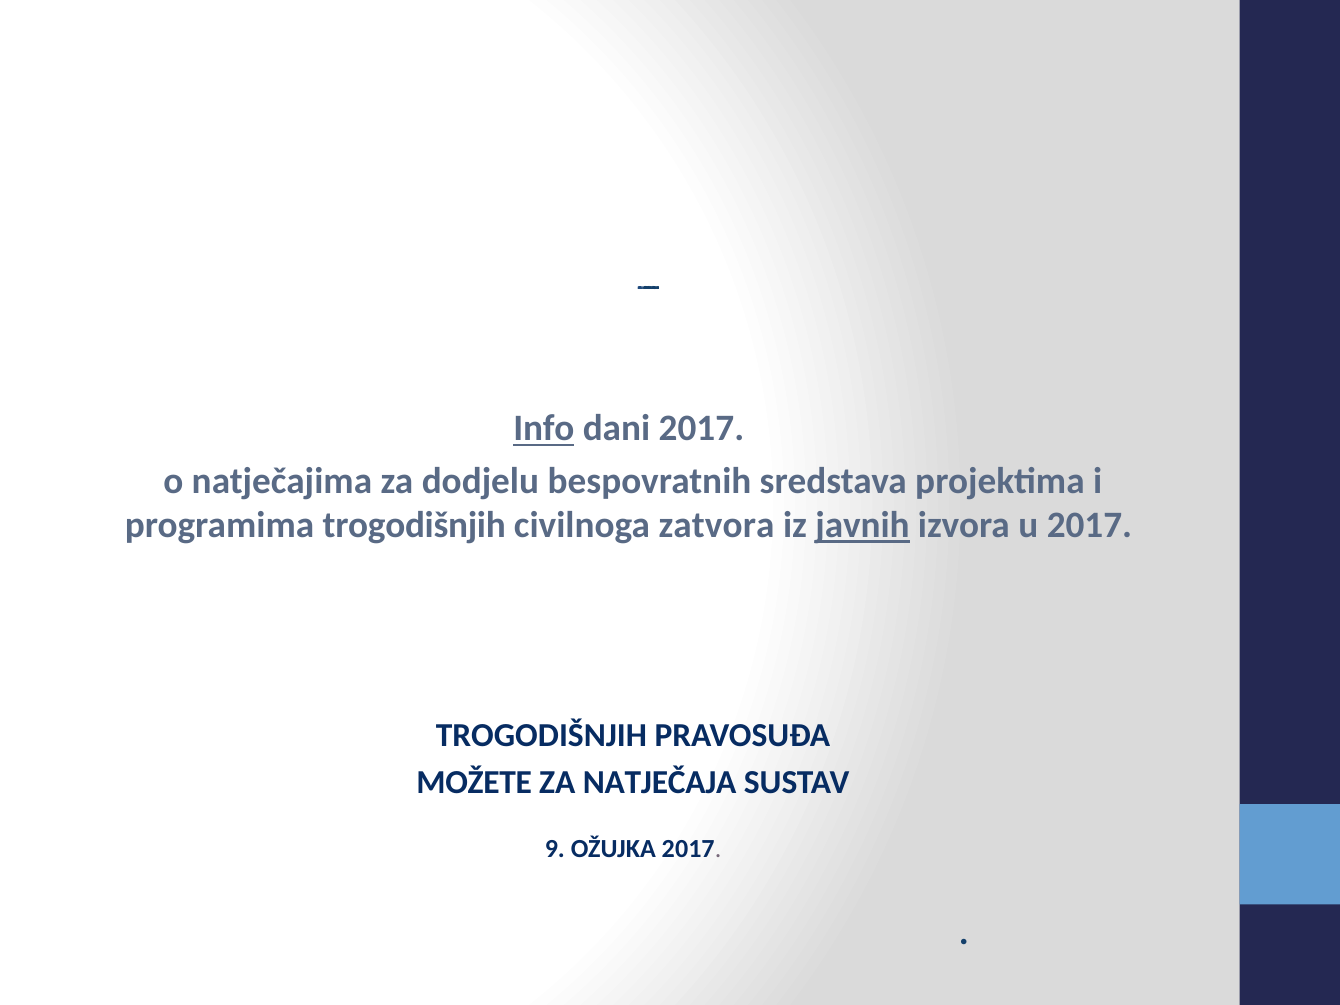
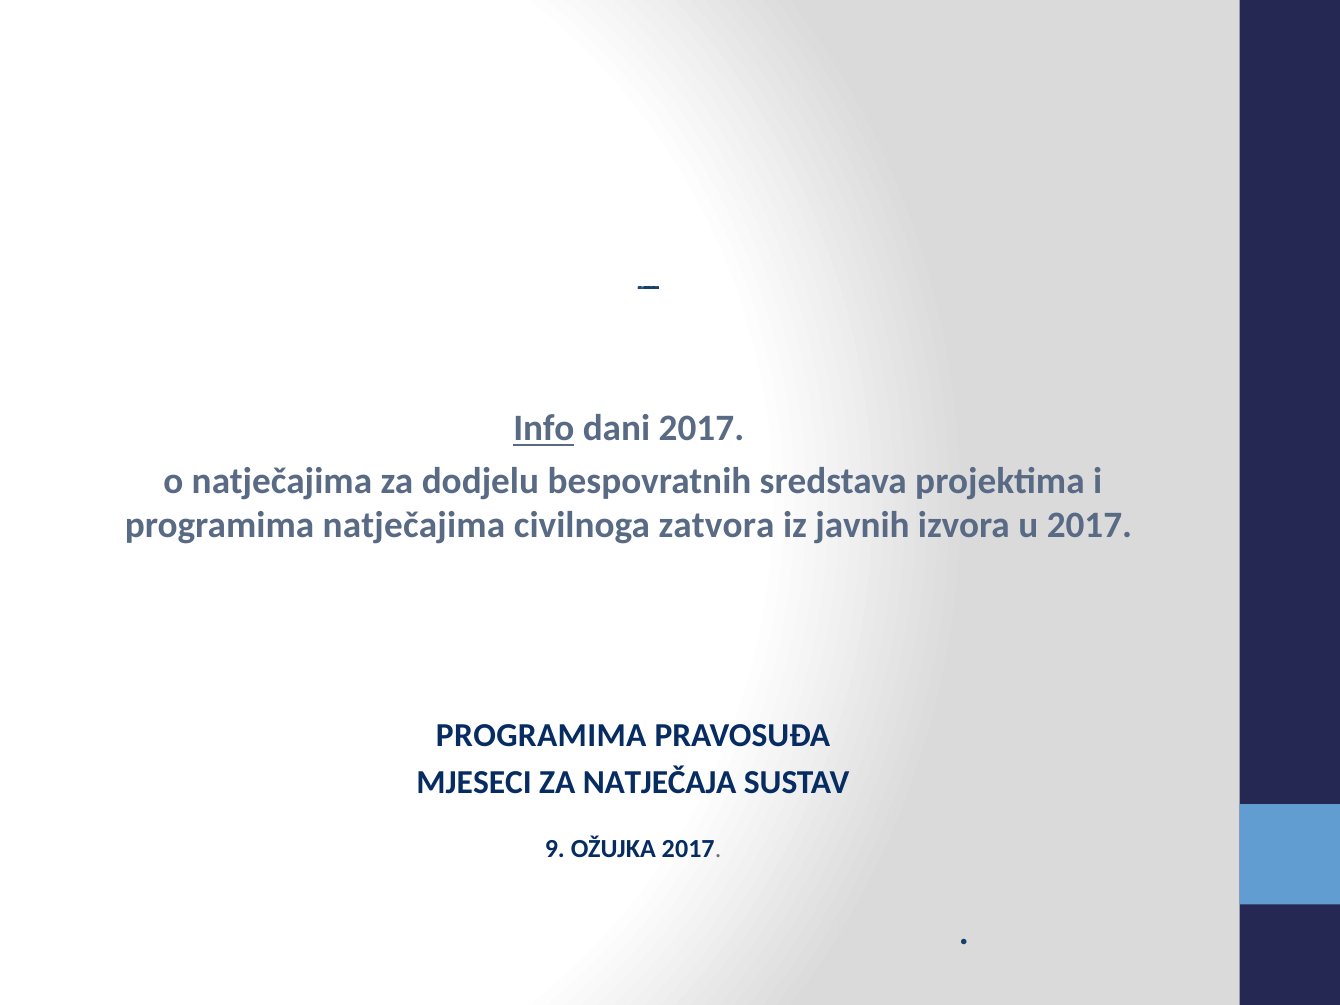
programima trogodišnjih: trogodišnjih -> natječajima
javnih underline: present -> none
TROGODIŠNJIH at (541, 736): TROGODIŠNJIH -> PROGRAMIMA
MOŽETE: MOŽETE -> MJESECI
